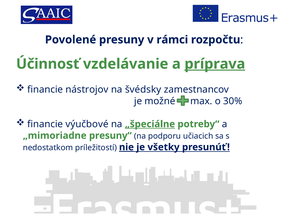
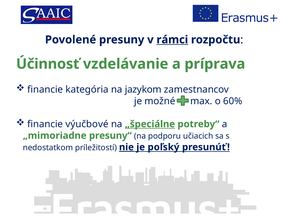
rámci underline: none -> present
príprava underline: present -> none
nástrojov: nástrojov -> kategória
švédsky: švédsky -> jazykom
30%: 30% -> 60%
všetky: všetky -> poľský
